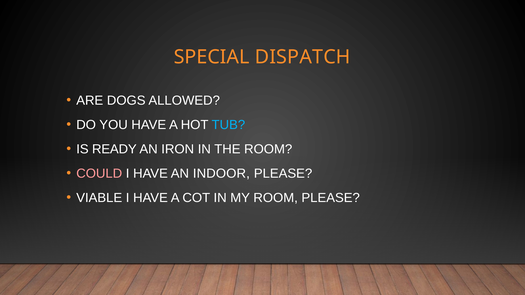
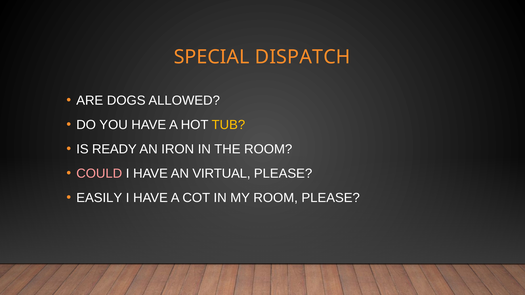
TUB colour: light blue -> yellow
INDOOR: INDOOR -> VIRTUAL
VIABLE: VIABLE -> EASILY
